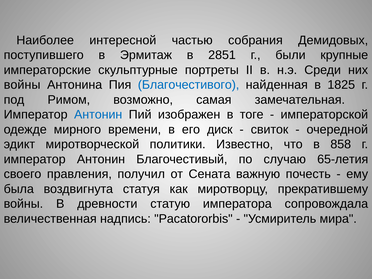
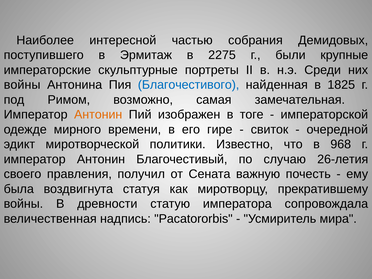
2851: 2851 -> 2275
Антонин at (98, 115) colour: blue -> orange
диск: диск -> гире
858: 858 -> 968
65-летия: 65-летия -> 26-летия
